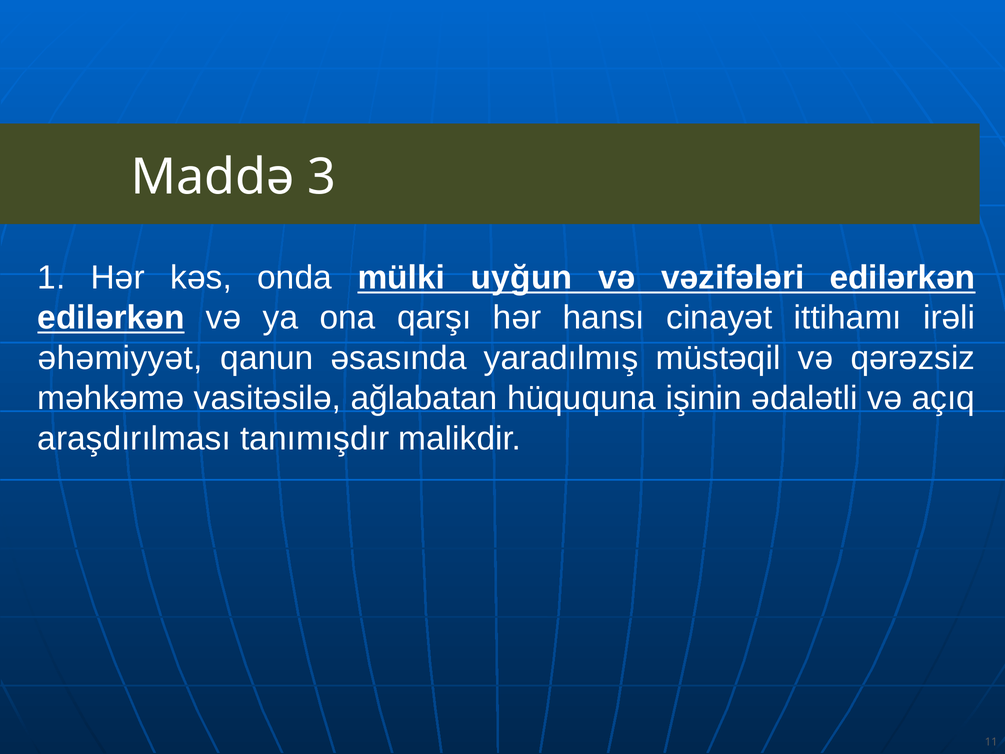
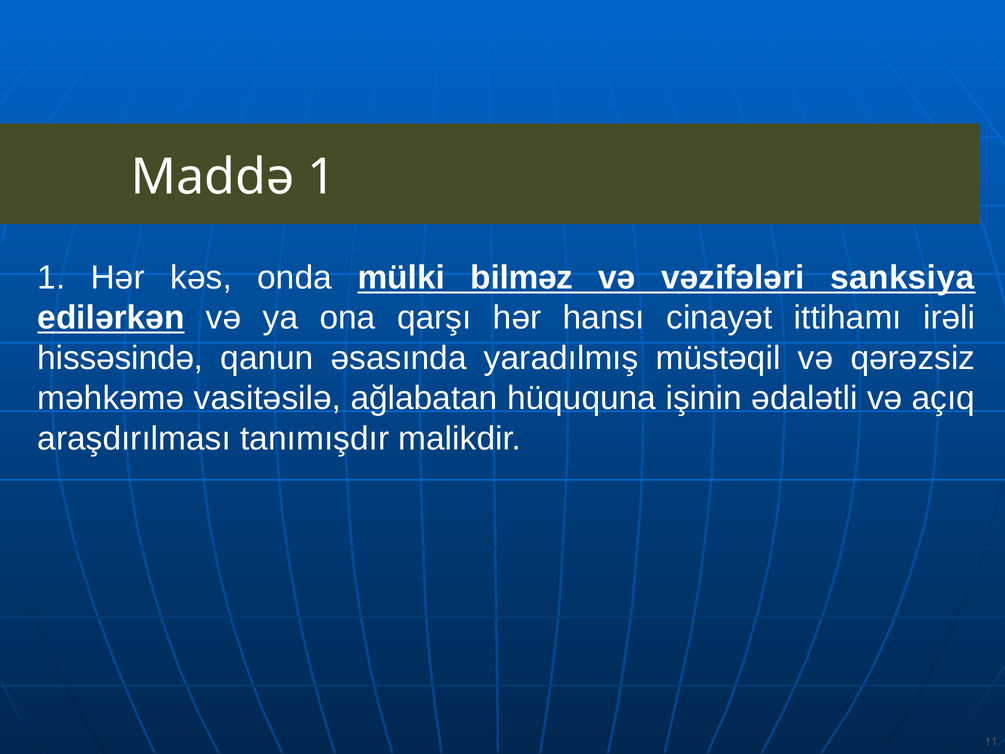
Maddə 3: 3 -> 1
uyğun: uyğun -> bilməz
vəzifələri edilərkən: edilərkən -> sanksiya
əhəmiyyət: əhəmiyyət -> hissəsində
